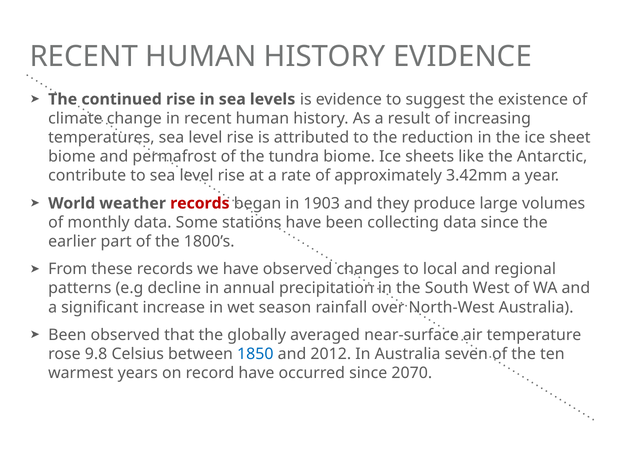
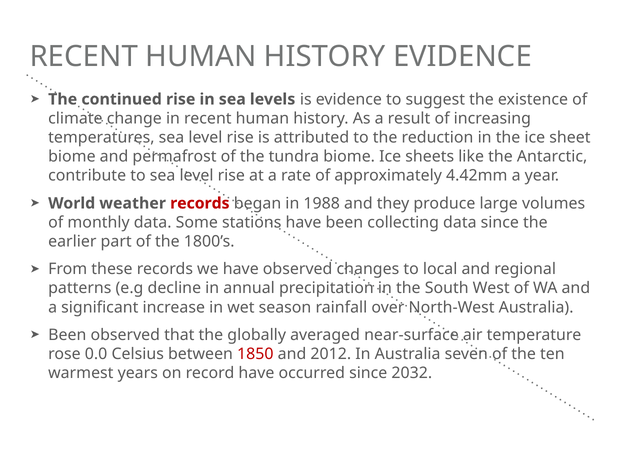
3.42mm: 3.42mm -> 4.42mm
1903: 1903 -> 1988
9.8: 9.8 -> 0.0
1850 colour: blue -> red
2070: 2070 -> 2032
